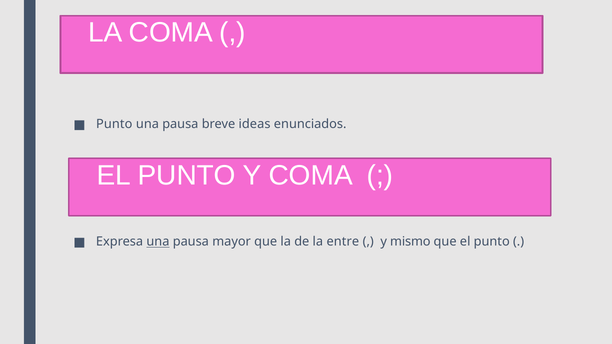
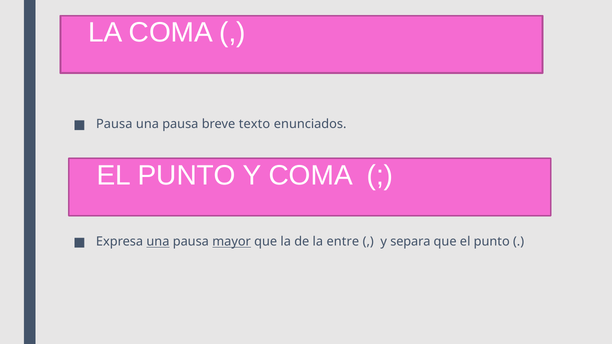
Punto at (114, 124): Punto -> Pausa
ideas: ideas -> texto
mayor underline: none -> present
mismo: mismo -> separa
